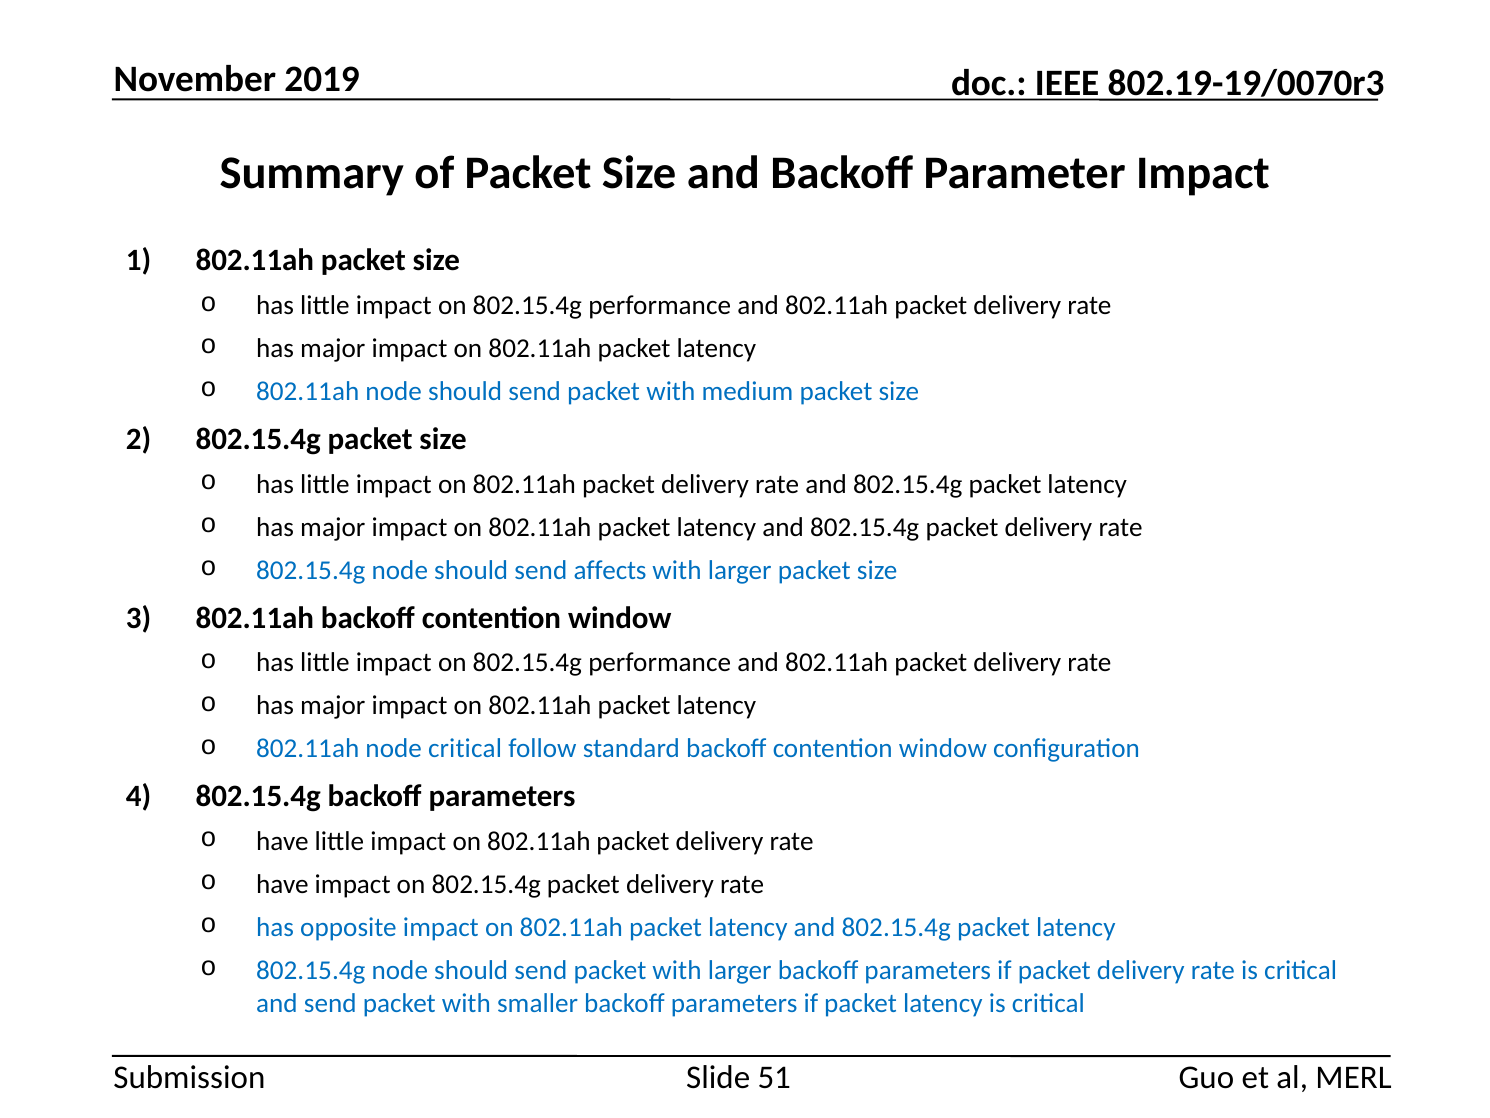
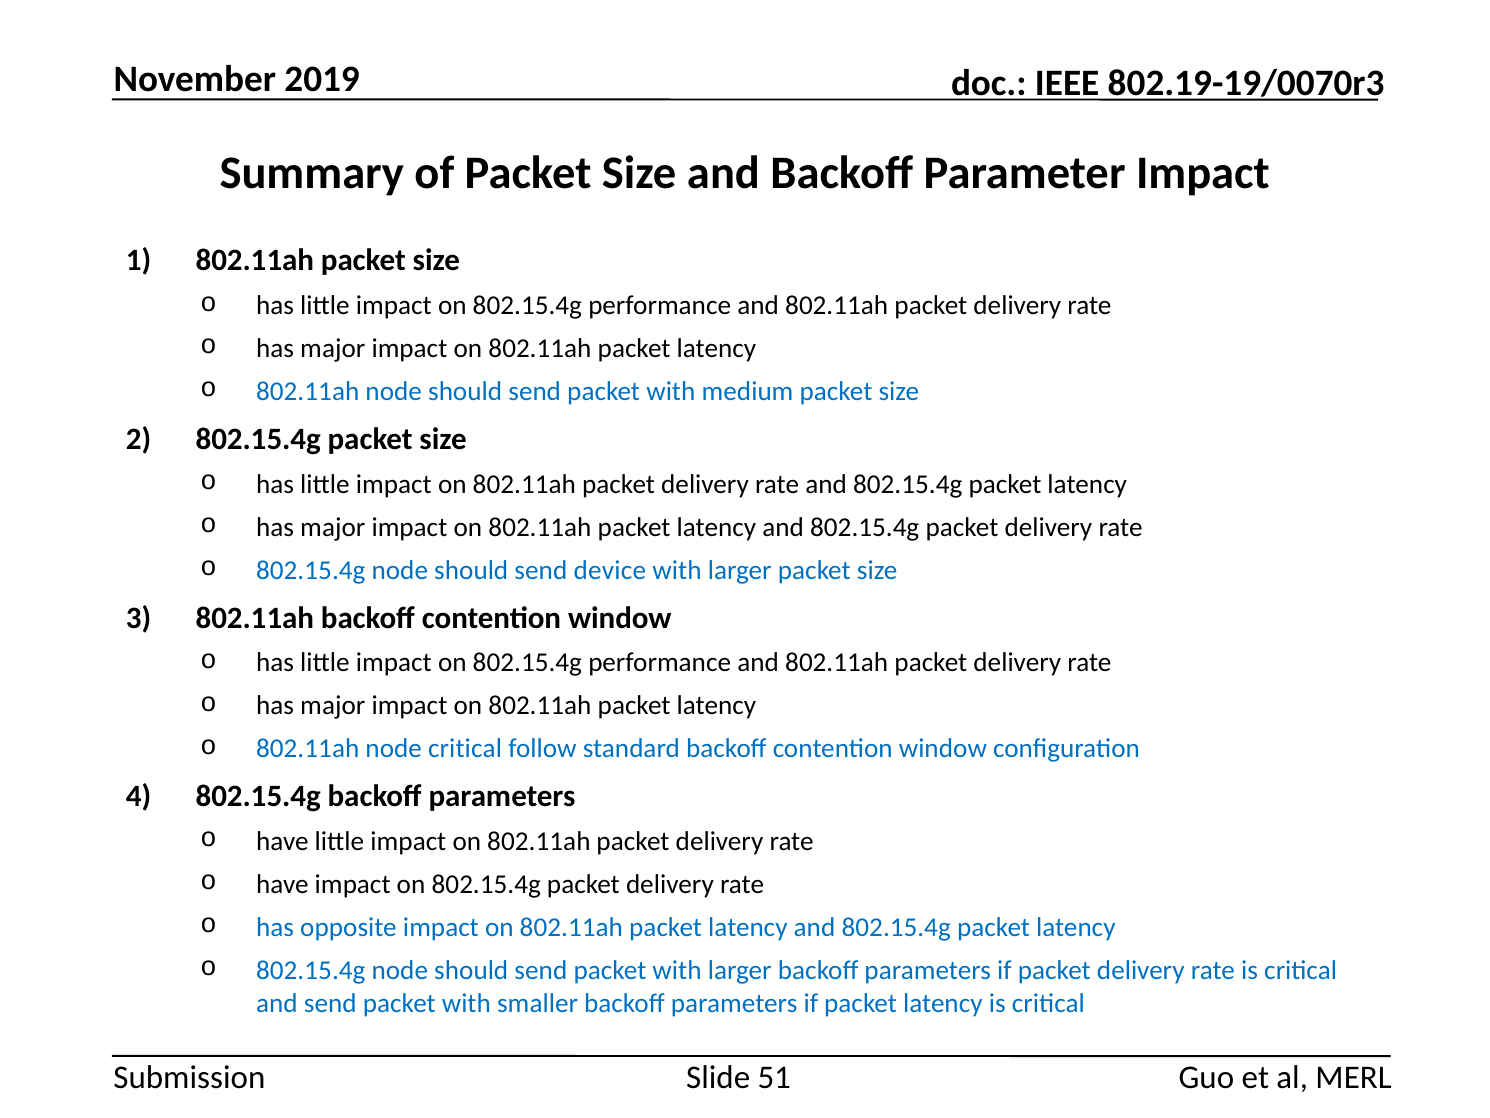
affects: affects -> device
